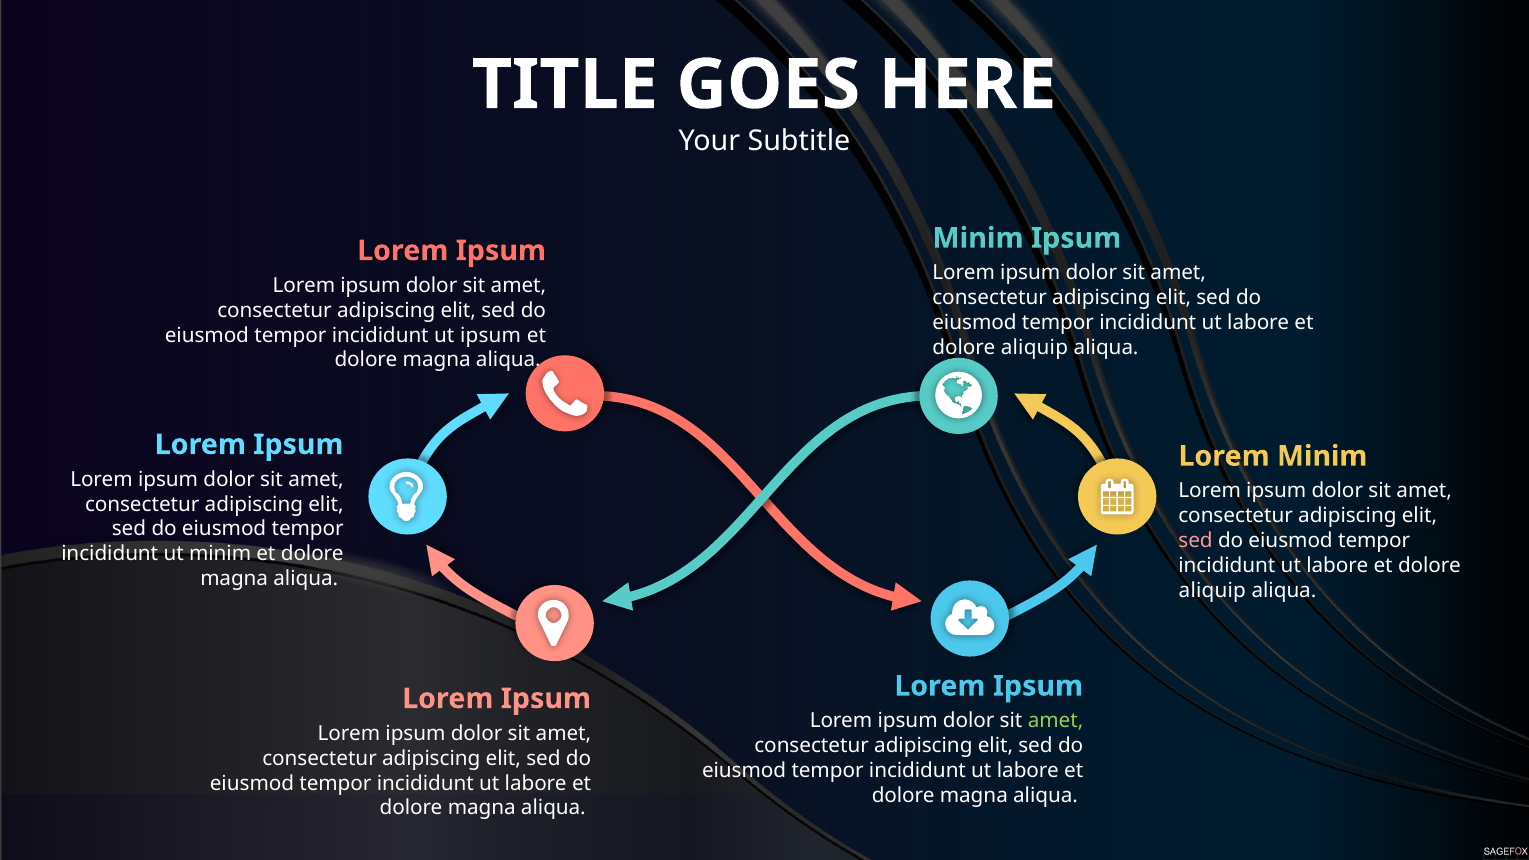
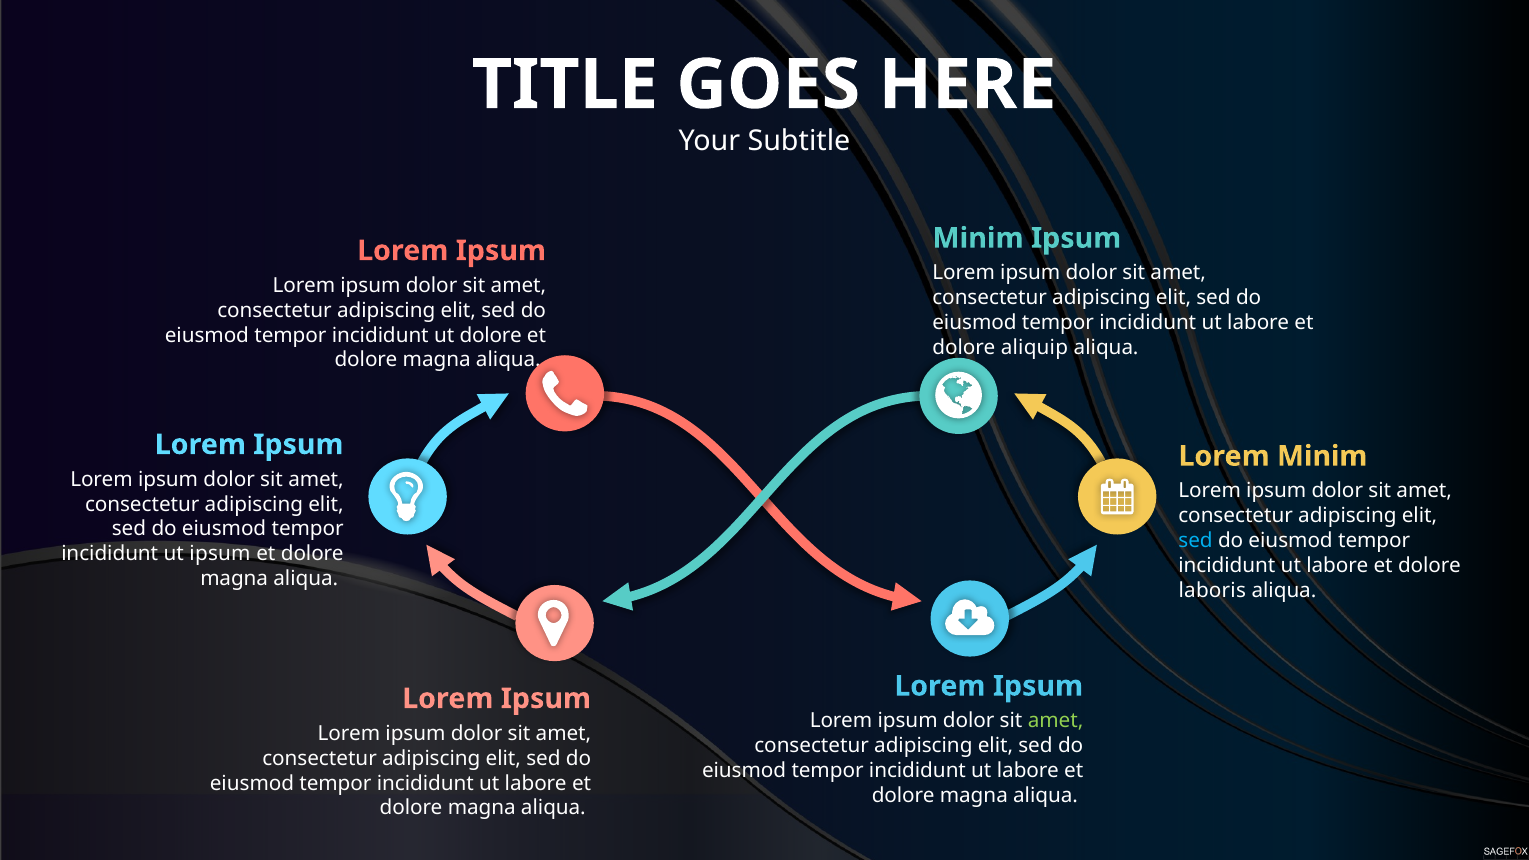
ut ipsum: ipsum -> dolore
sed at (1196, 541) colour: pink -> light blue
ut minim: minim -> ipsum
aliquip at (1212, 591): aliquip -> laboris
